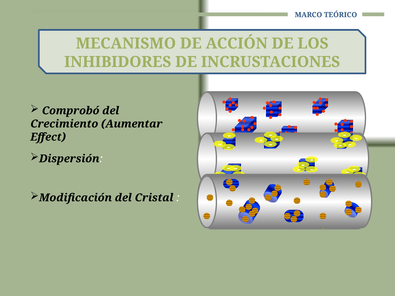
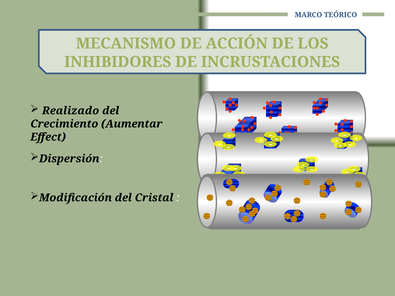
Comprobó: Comprobó -> Realizado
